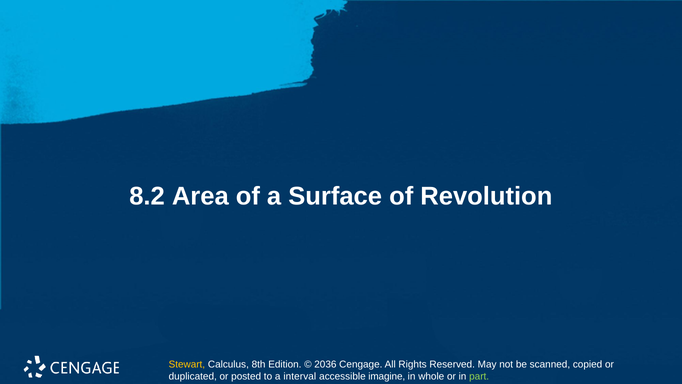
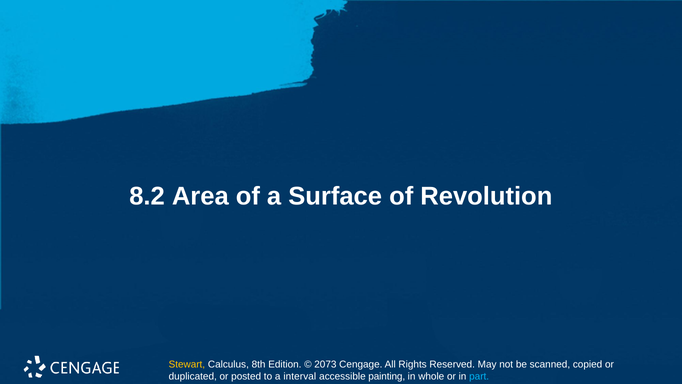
2036: 2036 -> 2073
imagine: imagine -> painting
part colour: light green -> light blue
